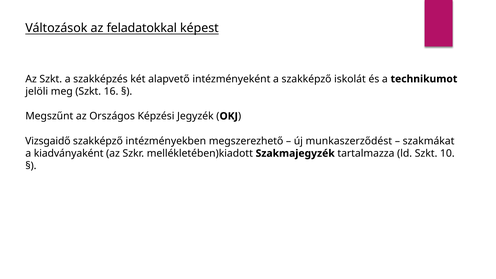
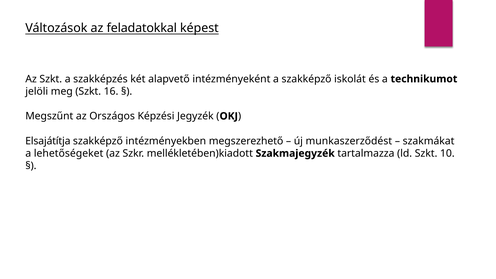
Vizsgaidő: Vizsgaidő -> Elsajátítja
kiadványaként: kiadványaként -> lehetőségeket
